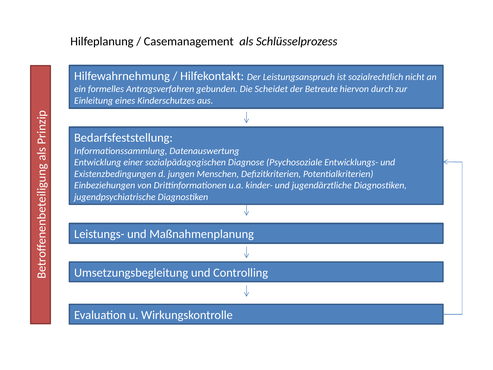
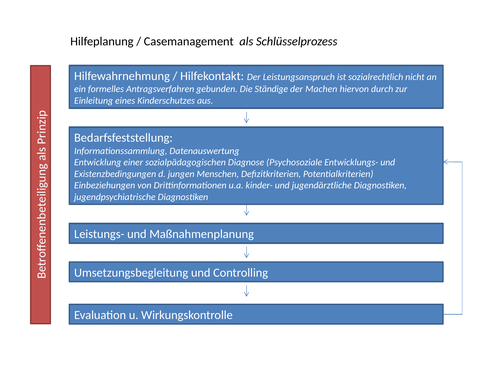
Scheidet: Scheidet -> Ständige
Betreute: Betreute -> Machen
